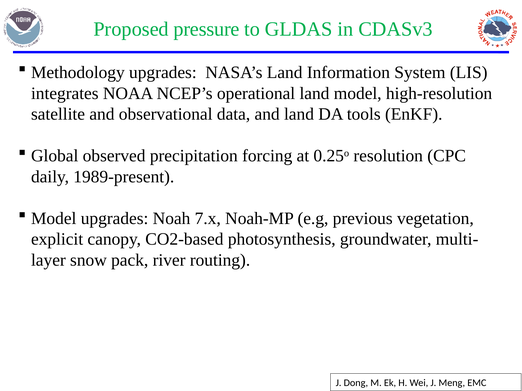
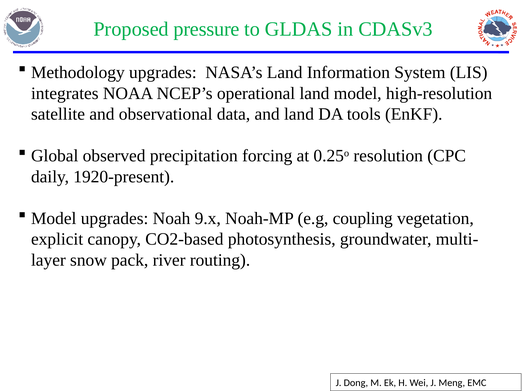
1989-present: 1989-present -> 1920-present
7.x: 7.x -> 9.x
previous: previous -> coupling
